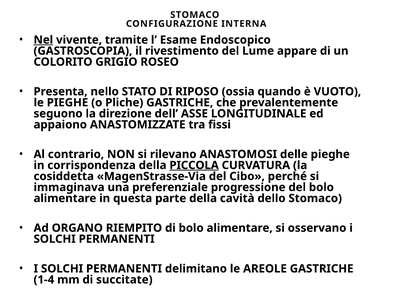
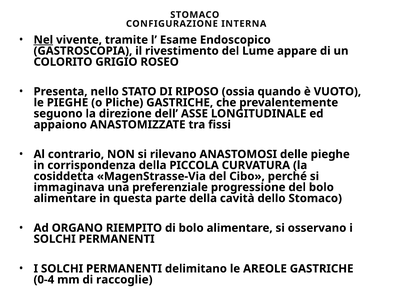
PICCOLA underline: present -> none
1-4: 1-4 -> 0-4
succitate: succitate -> raccoglie
